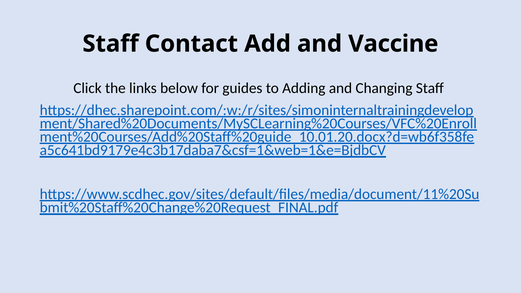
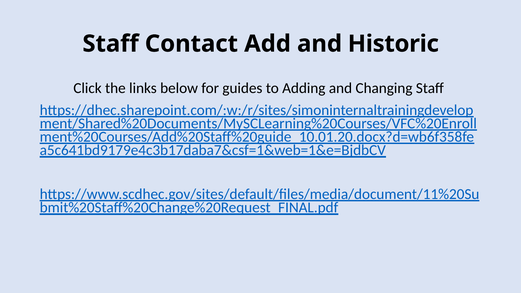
Vaccine: Vaccine -> Historic
